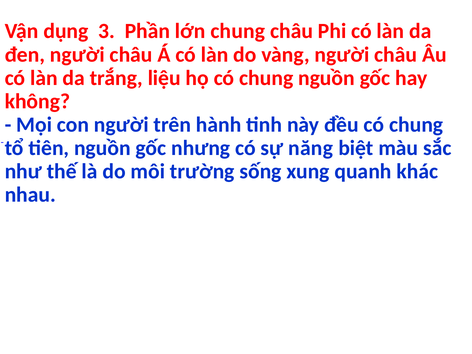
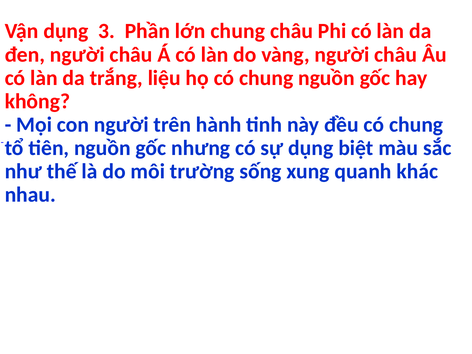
sự năng: năng -> dụng
